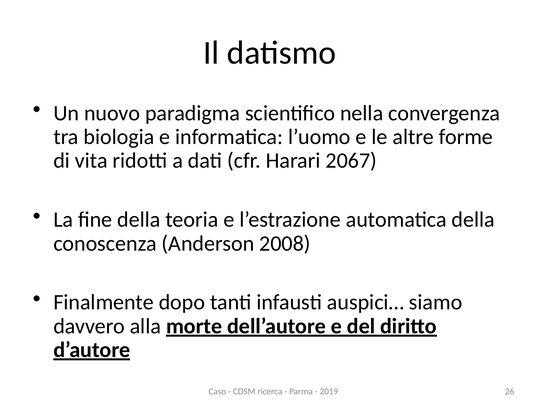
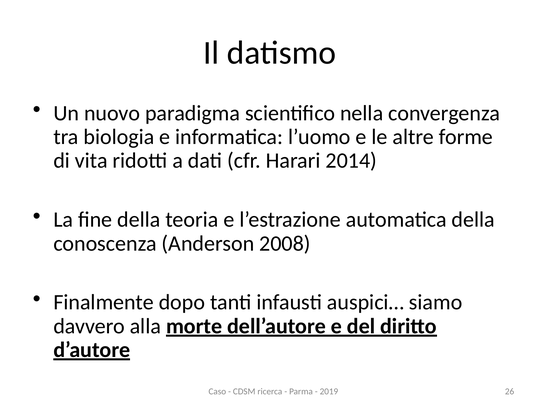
2067: 2067 -> 2014
